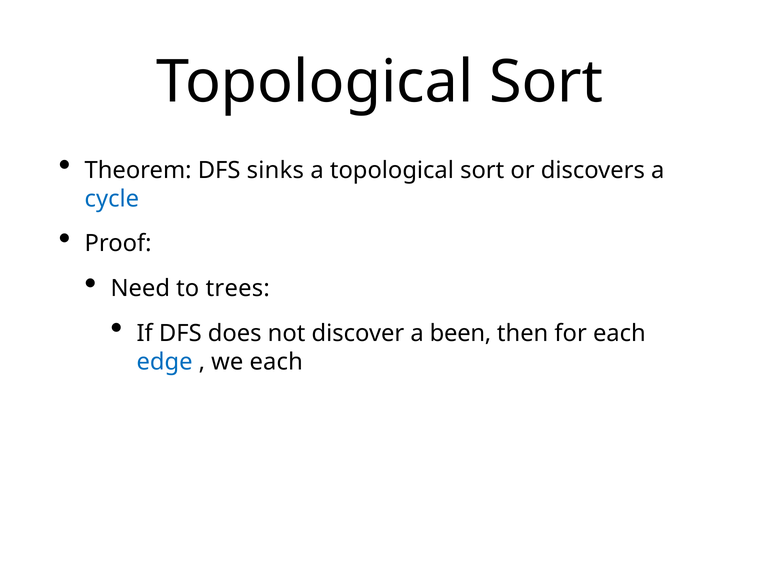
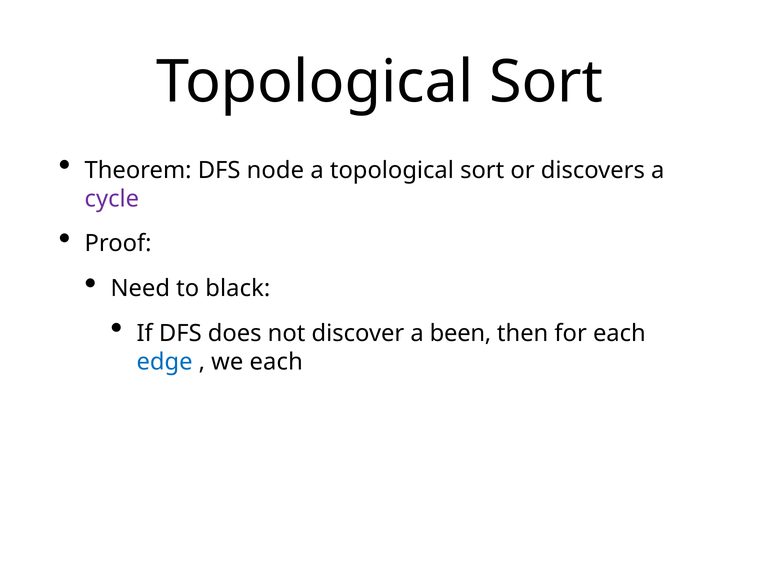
sinks: sinks -> node
cycle colour: blue -> purple
trees: trees -> black
